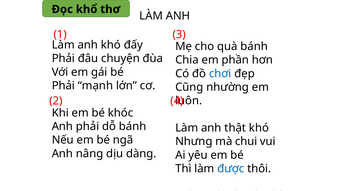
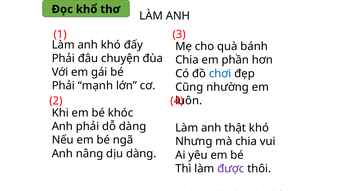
dỗ bánh: bánh -> dàng
mà chui: chui -> chia
được colour: blue -> purple
